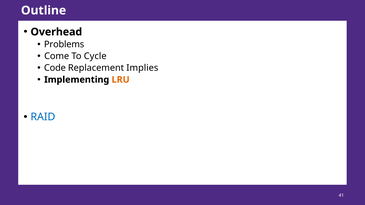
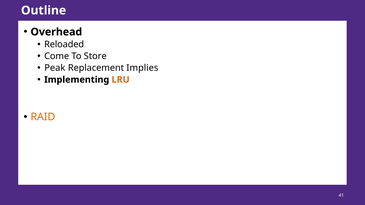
Problems: Problems -> Reloaded
Cycle: Cycle -> Store
Code: Code -> Peak
RAID colour: blue -> orange
